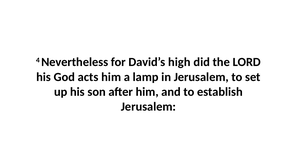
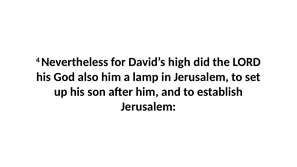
acts: acts -> also
